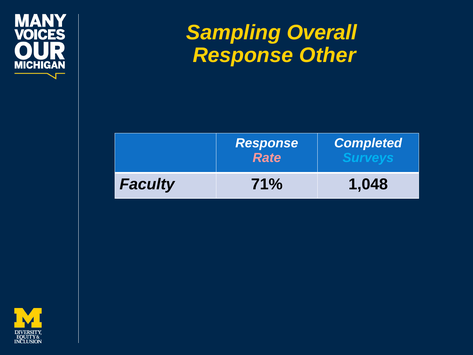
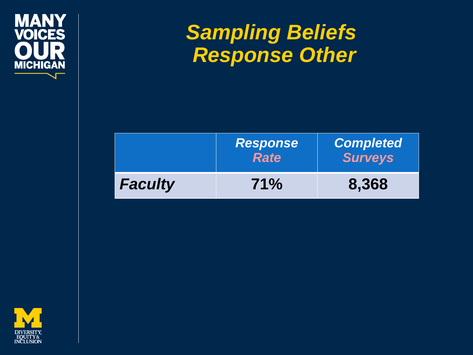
Overall: Overall -> Beliefs
Surveys colour: light blue -> pink
1,048: 1,048 -> 8,368
